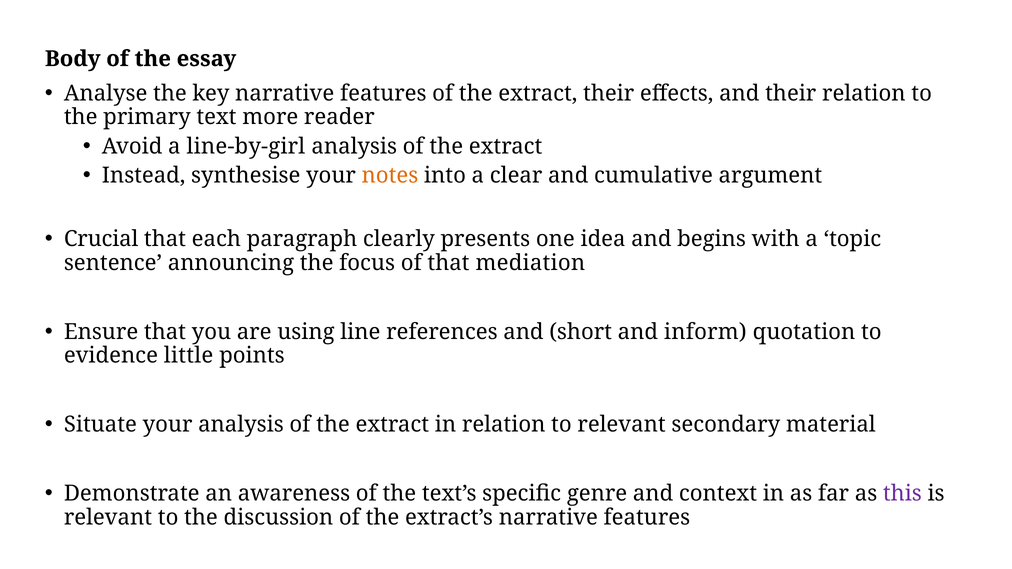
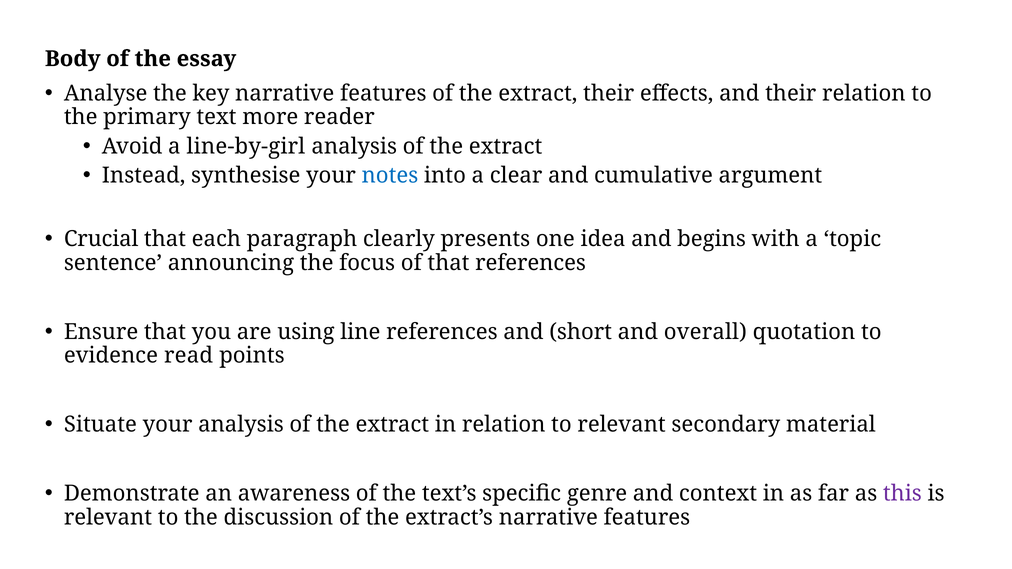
notes colour: orange -> blue
that mediation: mediation -> references
inform: inform -> overall
little: little -> read
